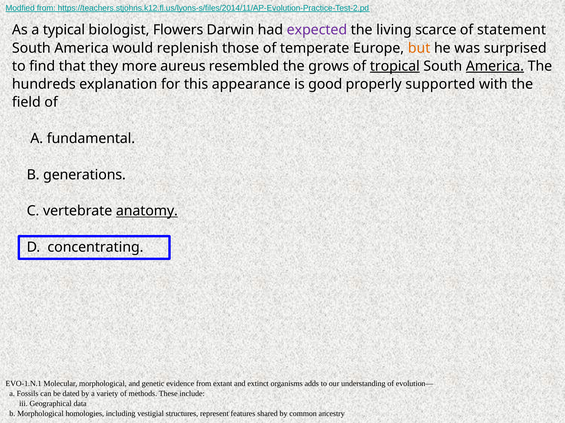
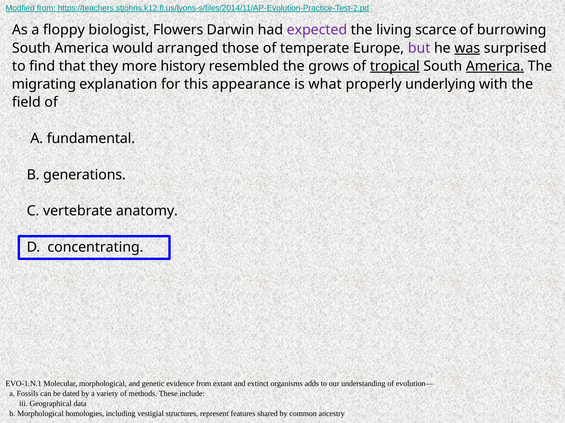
typical: typical -> floppy
statement: statement -> burrowing
replenish: replenish -> arranged
but colour: orange -> purple
was underline: none -> present
aureus: aureus -> history
hundreds: hundreds -> migrating
good: good -> what
supported: supported -> underlying
anatomy underline: present -> none
